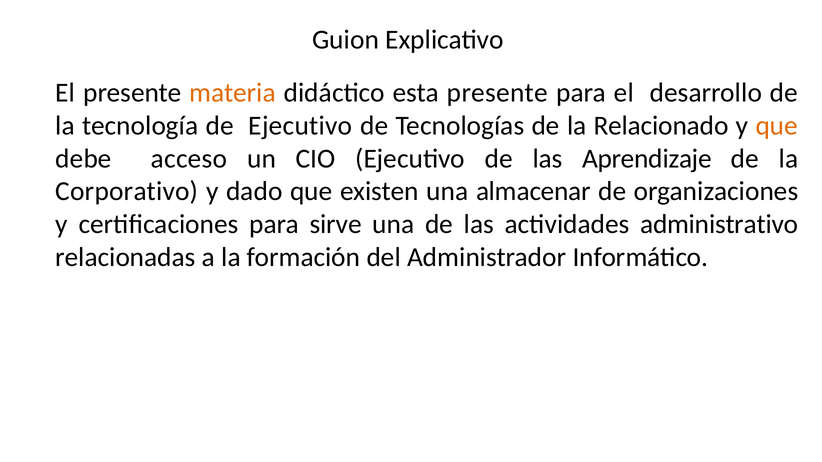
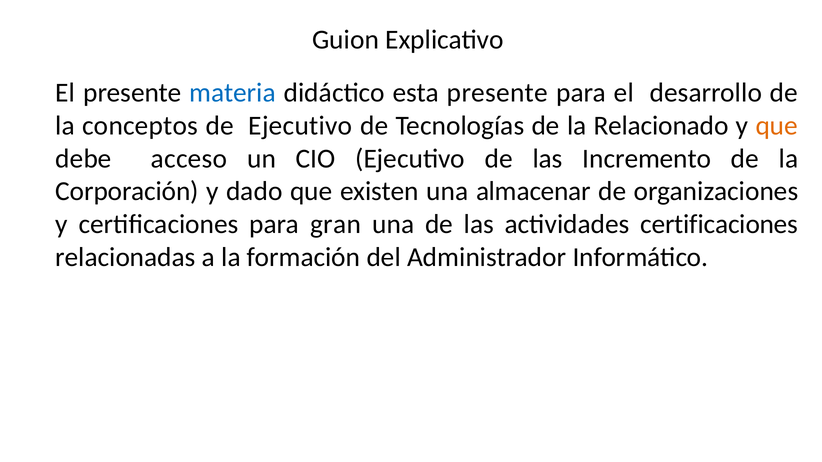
materia colour: orange -> blue
tecnología: tecnología -> conceptos
Aprendizaje: Aprendizaje -> Incremento
Corporativo: Corporativo -> Corporación
sirve: sirve -> gran
actividades administrativo: administrativo -> certificaciones
